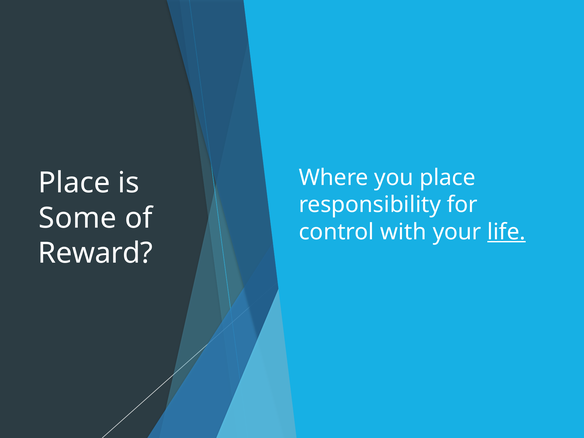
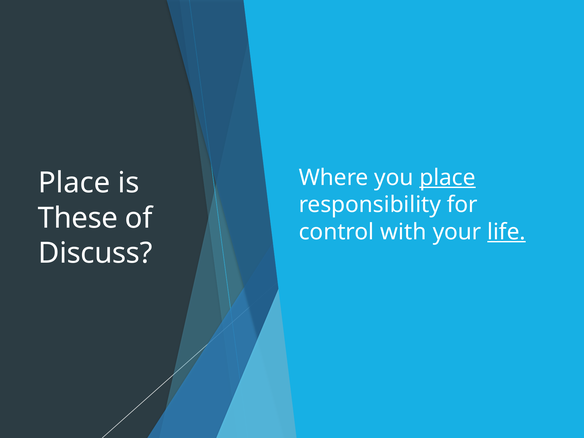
place at (448, 178) underline: none -> present
Some: Some -> These
Reward: Reward -> Discuss
